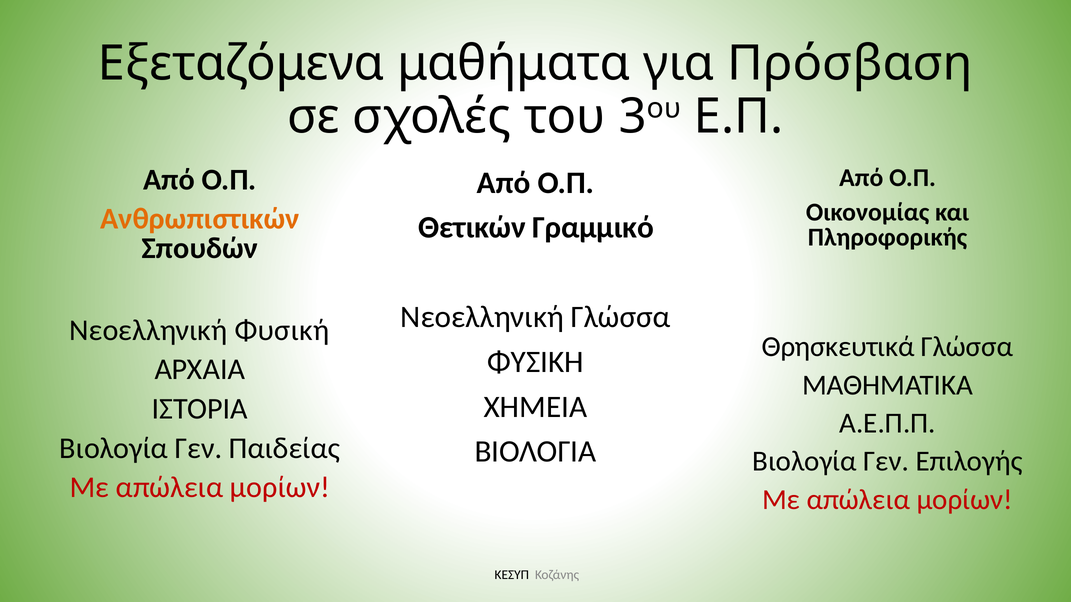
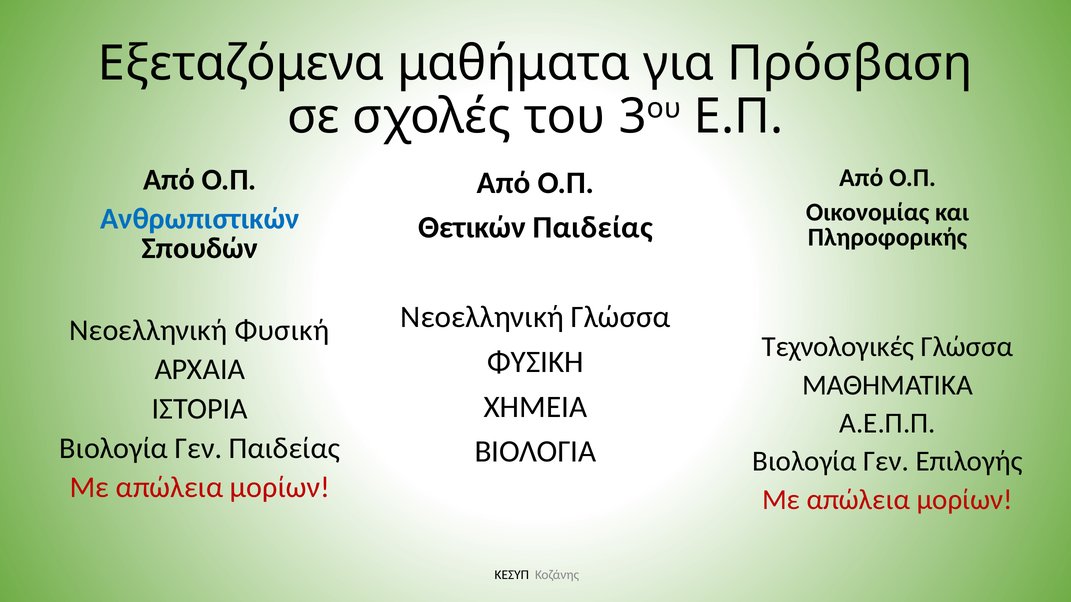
Ανθρωπιστικών colour: orange -> blue
Θετικών Γραμμικό: Γραμμικό -> Παιδείας
Θρησκευτικά: Θρησκευτικά -> Τεχνολογικές
